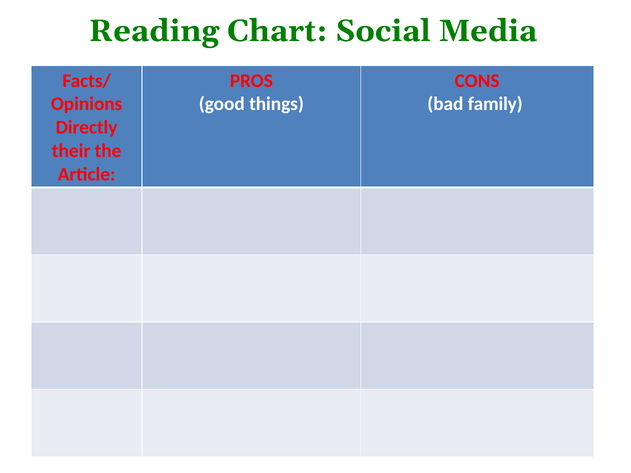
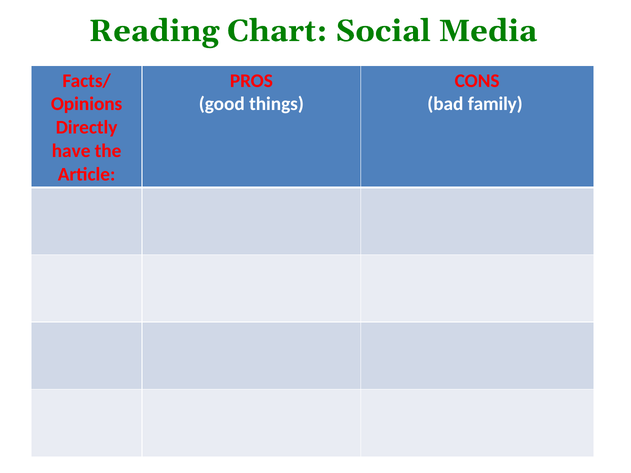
their: their -> have
